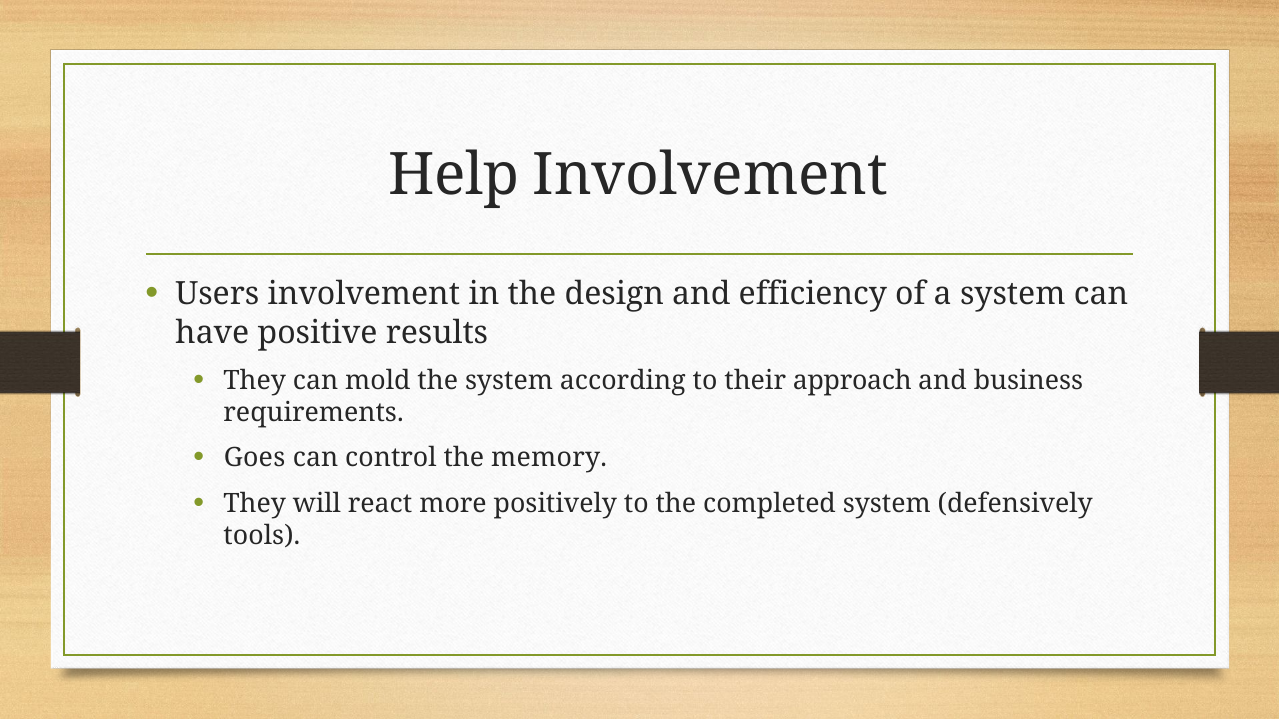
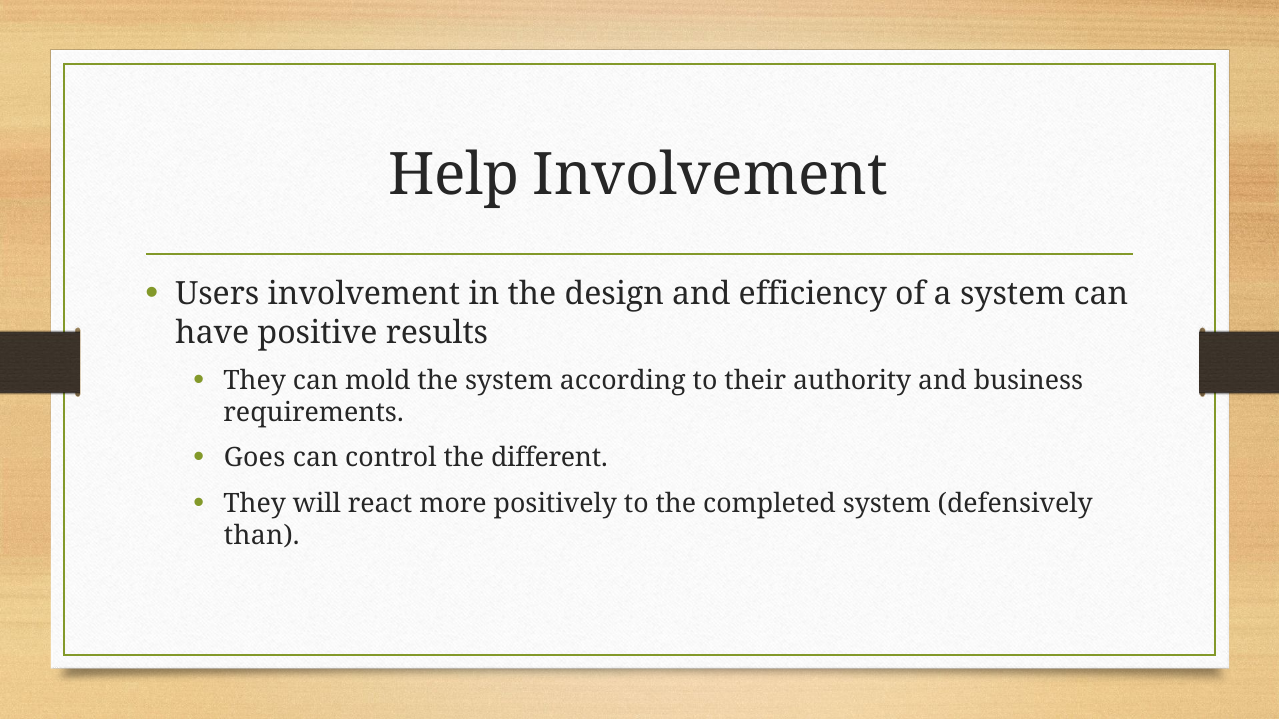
approach: approach -> authority
memory: memory -> different
tools: tools -> than
